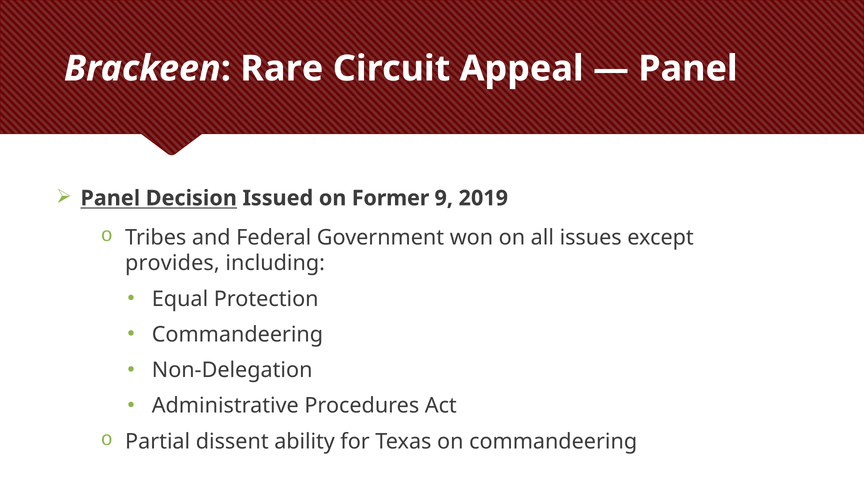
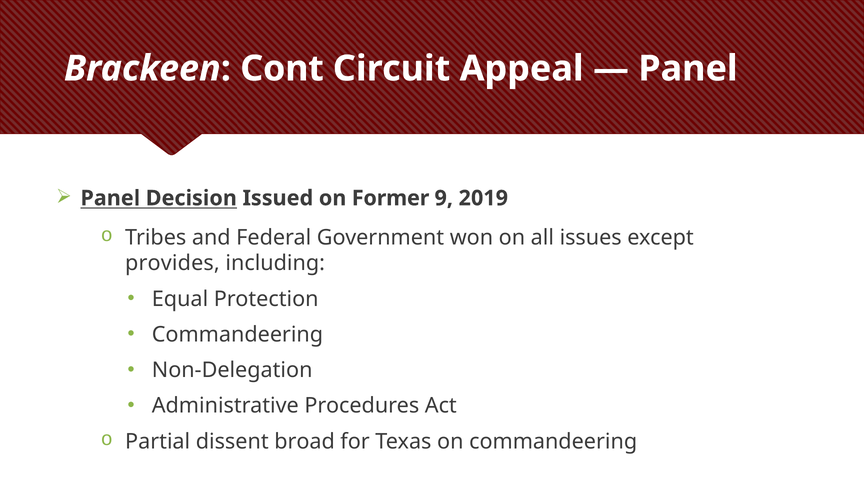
Rare: Rare -> Cont
ability: ability -> broad
